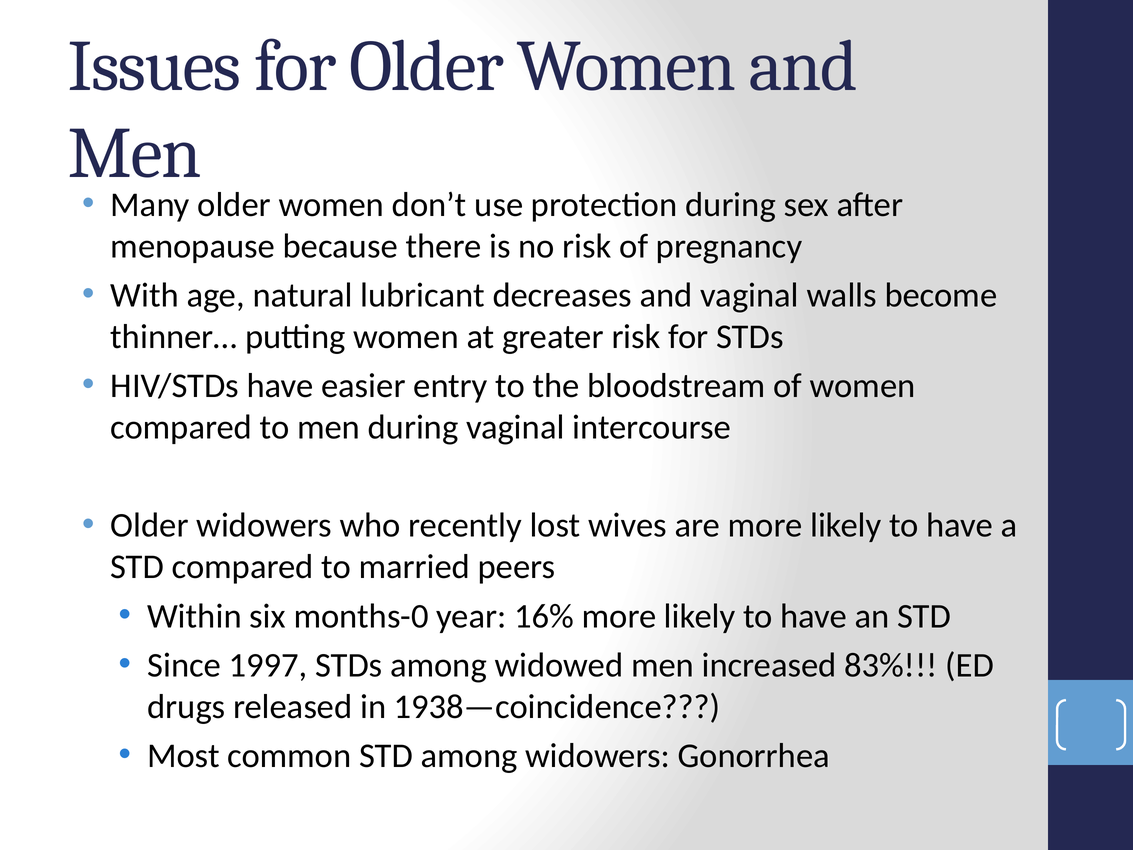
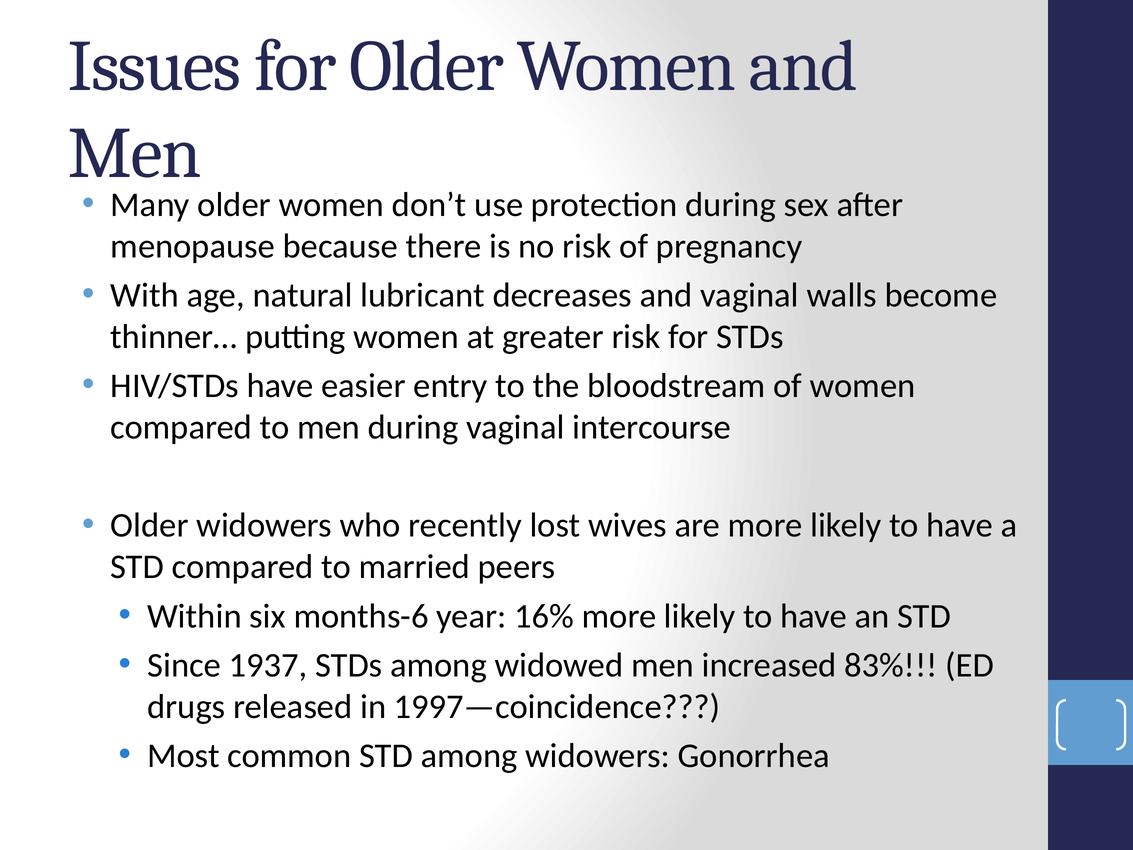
months-0: months-0 -> months-6
1997: 1997 -> 1937
1938—coincidence: 1938—coincidence -> 1997—coincidence
